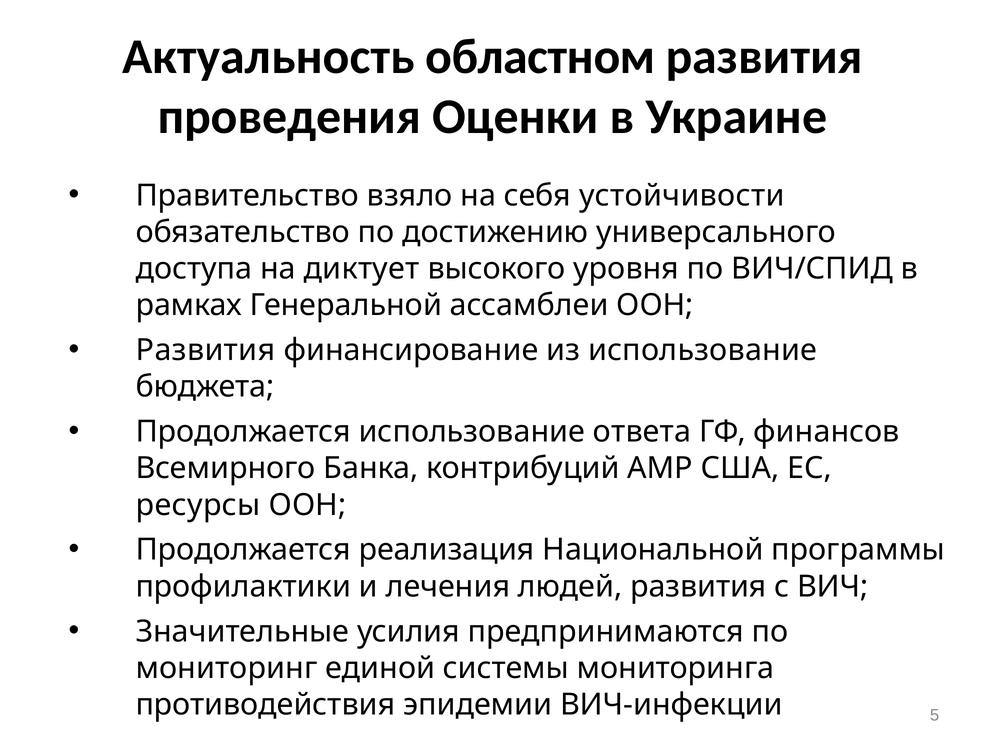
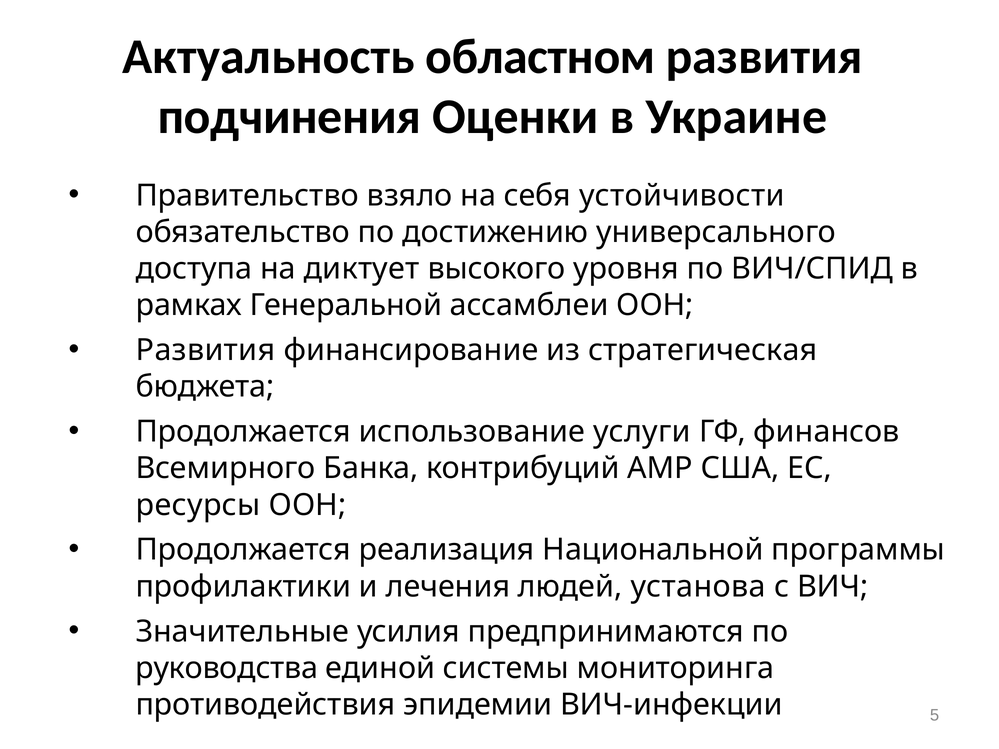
проведения: проведения -> подчинения
из использование: использование -> стратегическая
ответа: ответа -> услуги
людей развития: развития -> установа
мониторинг: мониторинг -> руководства
